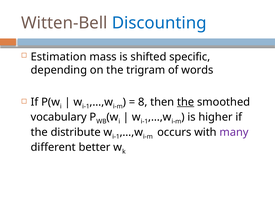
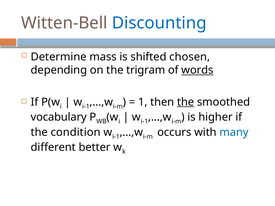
Estimation: Estimation -> Determine
specific: specific -> chosen
words underline: none -> present
8: 8 -> 1
distribute: distribute -> condition
many colour: purple -> blue
